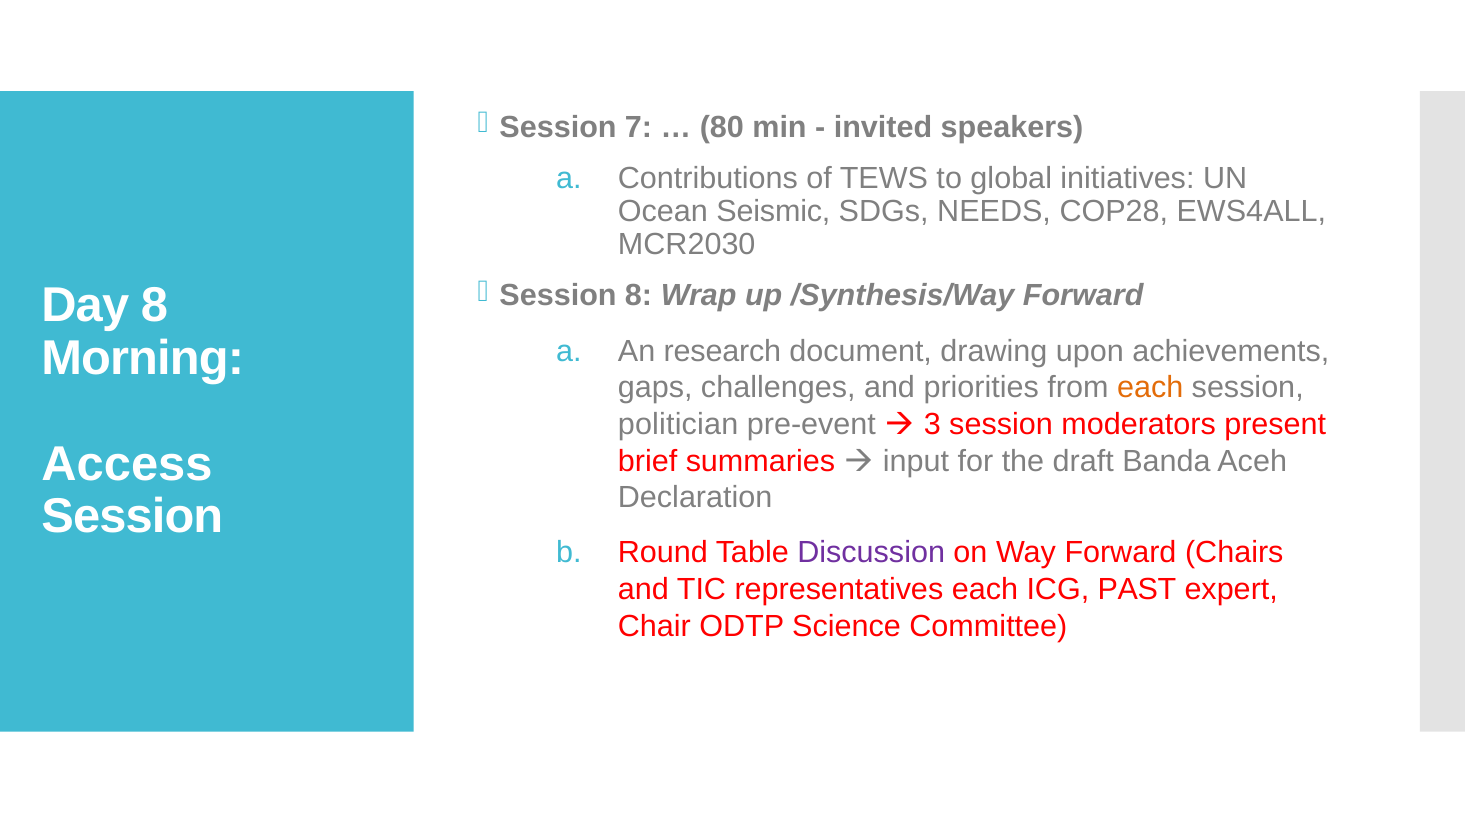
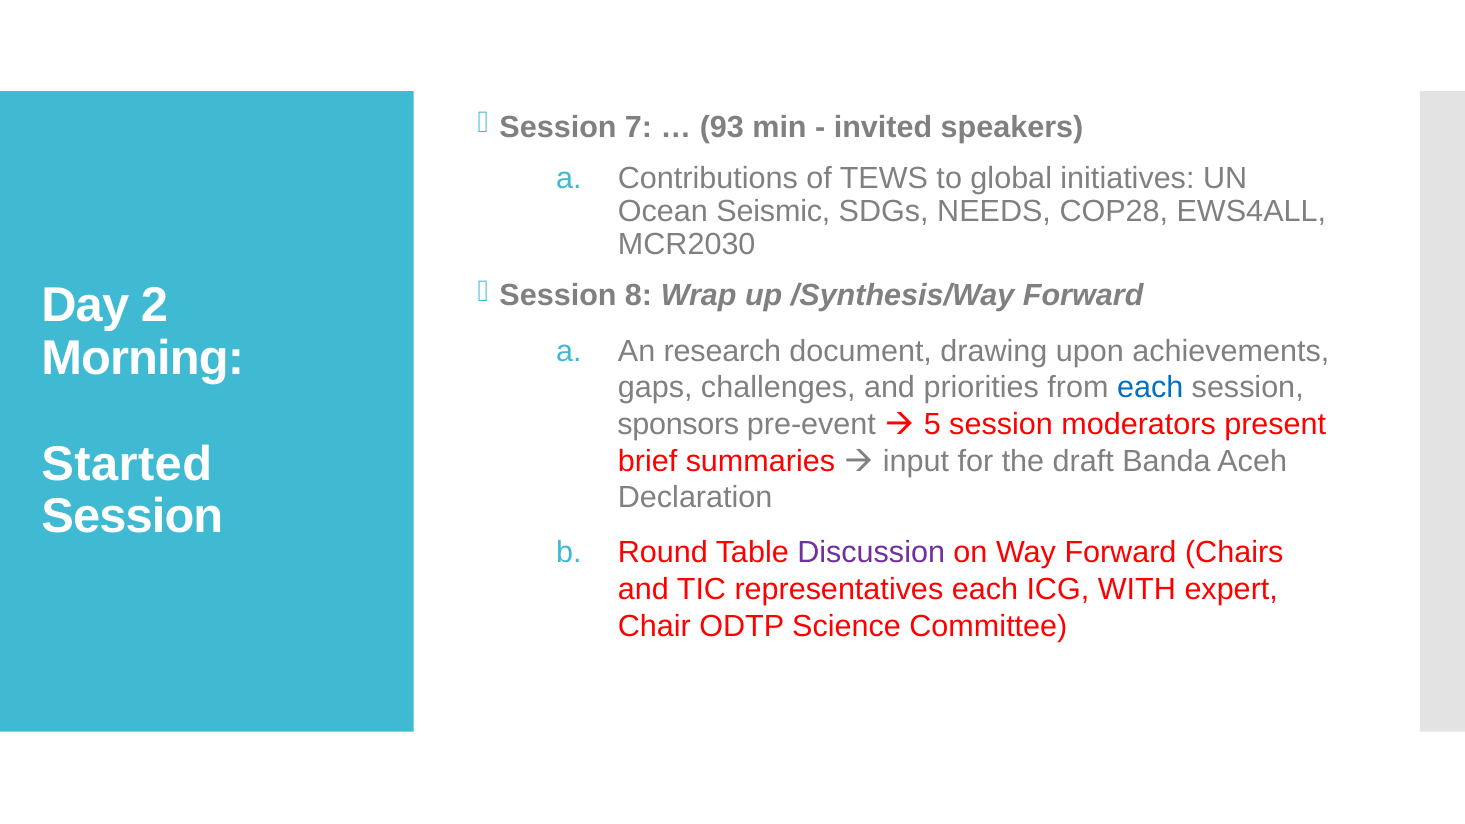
80: 80 -> 93
Day 8: 8 -> 2
each at (1150, 388) colour: orange -> blue
politician: politician -> sponsors
3: 3 -> 5
Access: Access -> Started
PAST: PAST -> WITH
